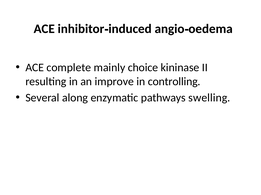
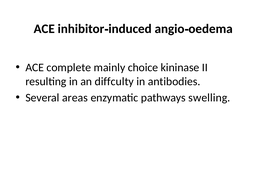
improve: improve -> diffculty
controlling: controlling -> antibodies
along: along -> areas
